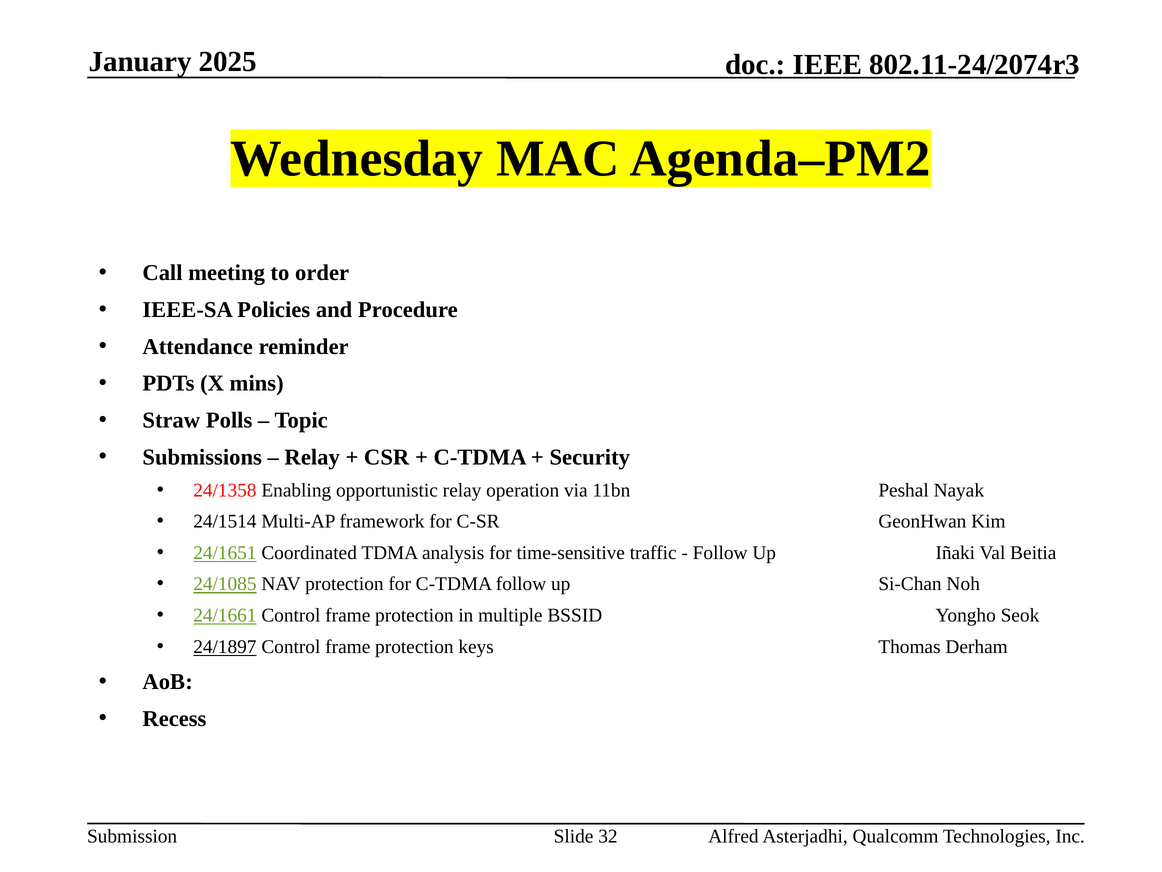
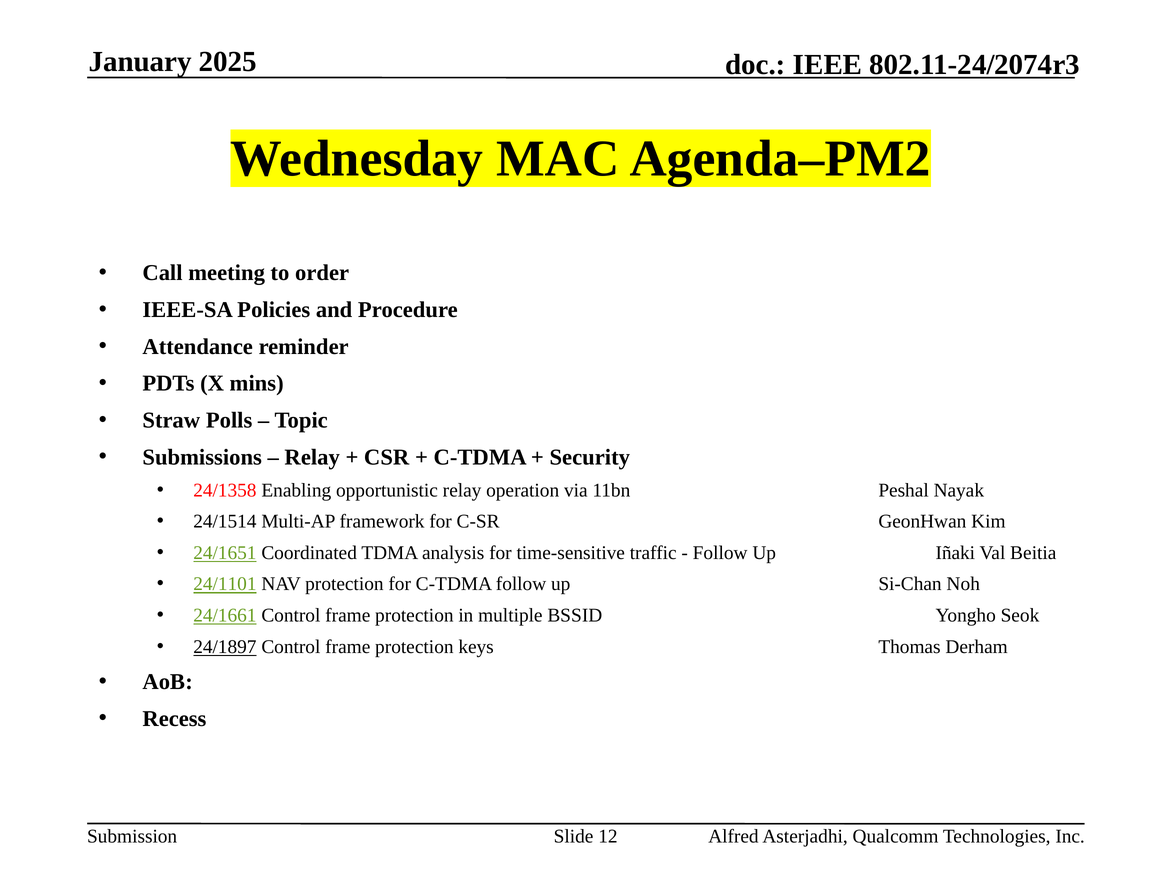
24/1085: 24/1085 -> 24/1101
32: 32 -> 12
